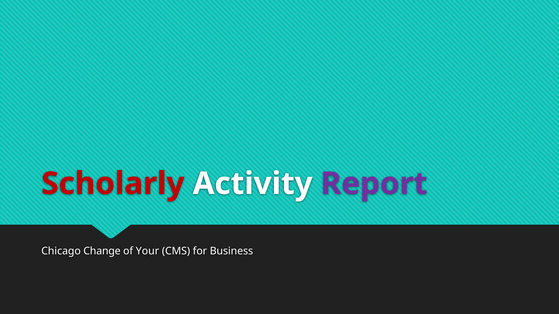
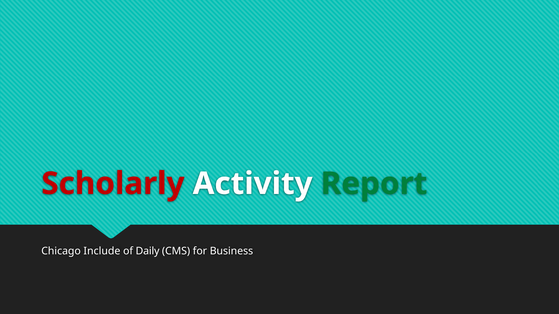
Report colour: purple -> green
Change: Change -> Include
Your: Your -> Daily
